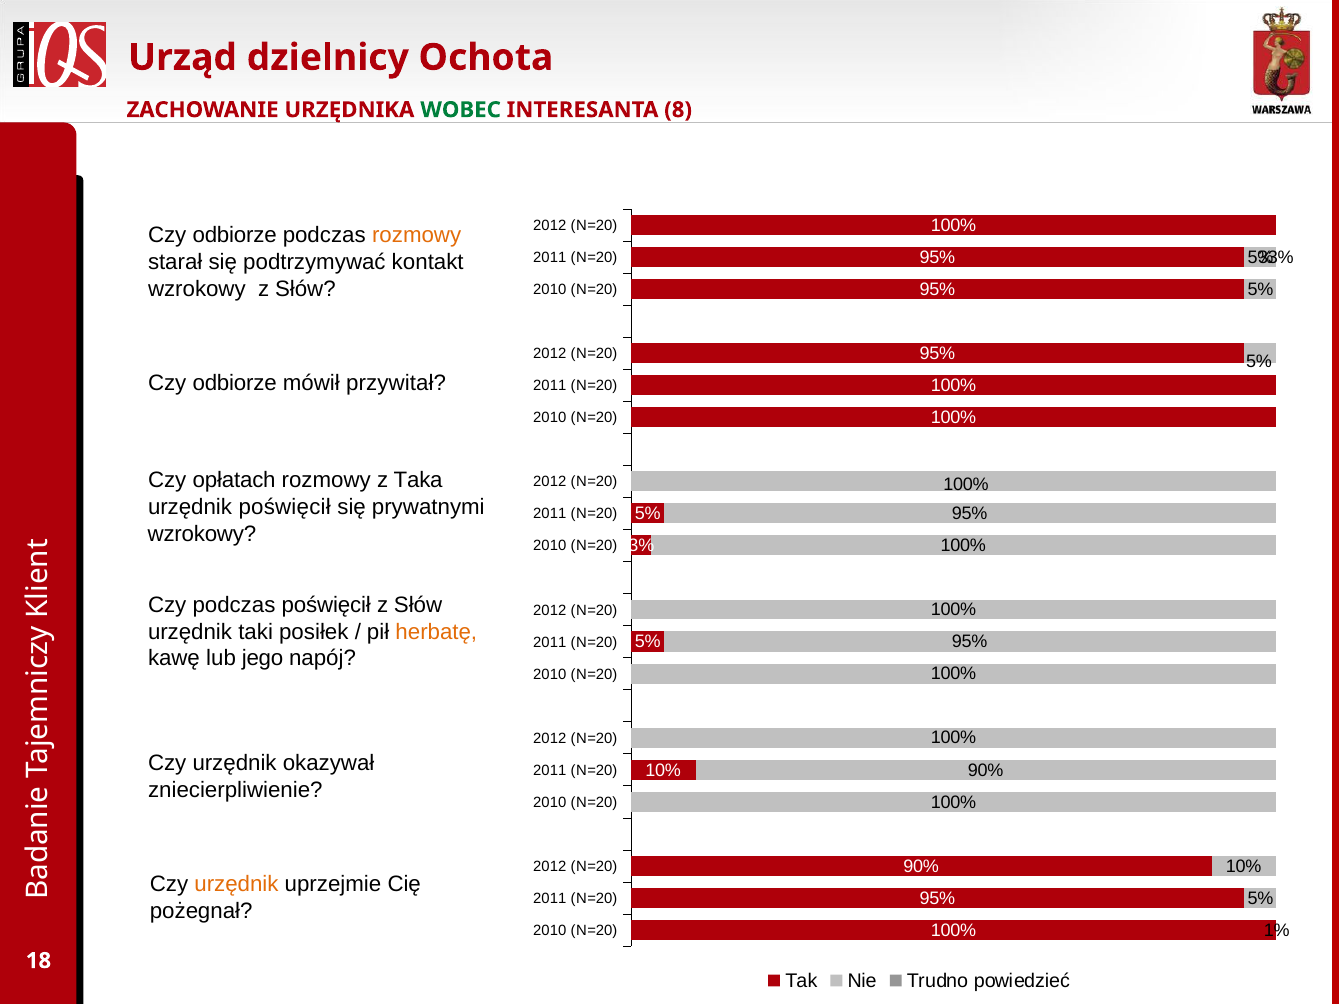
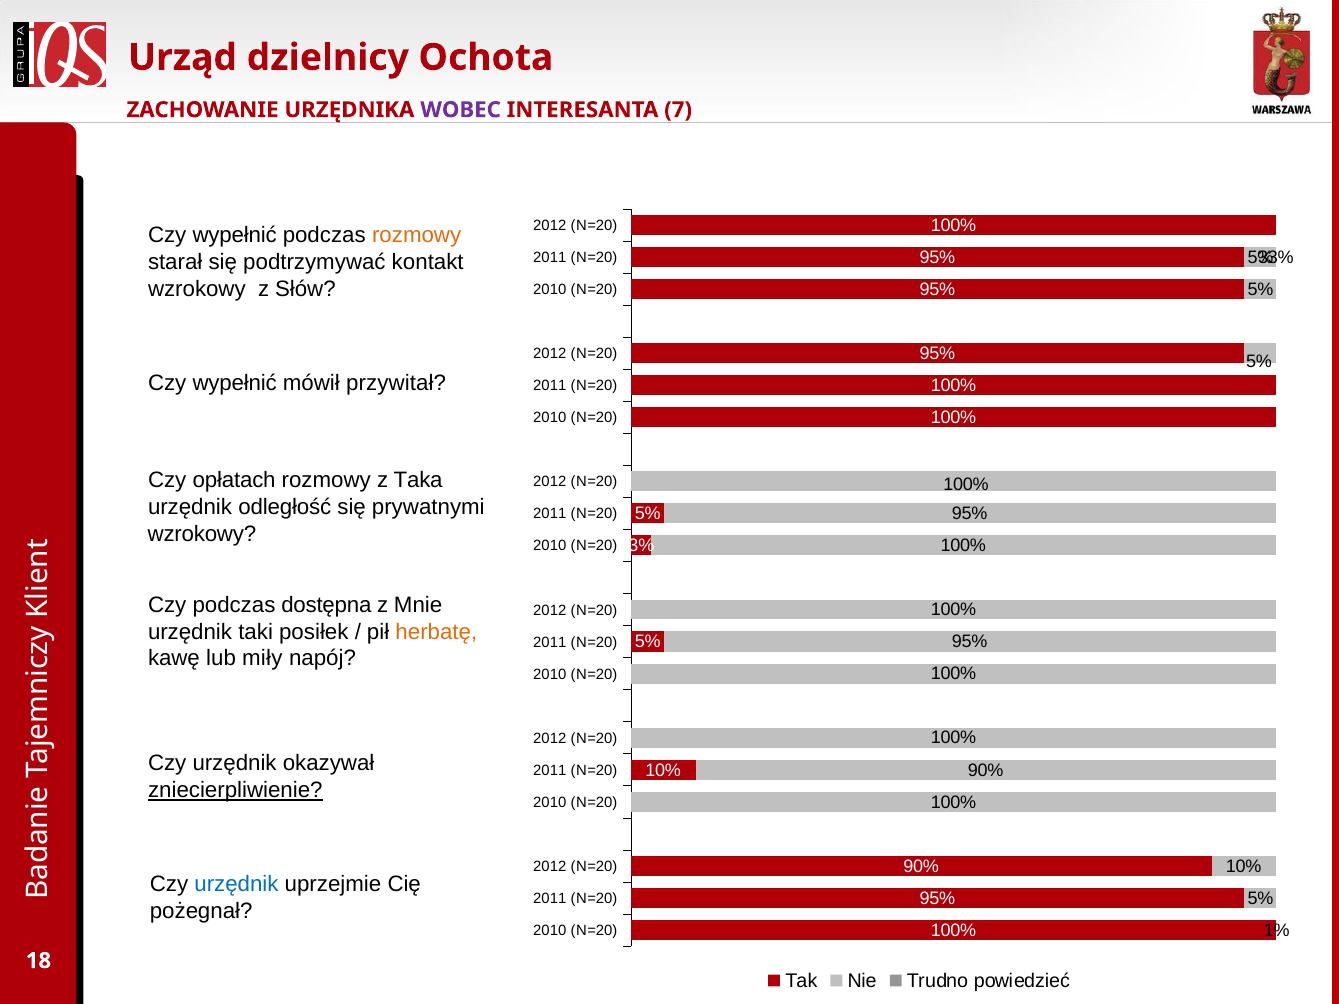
WOBEC colour: green -> purple
8: 8 -> 7
odbiorze at (235, 236): odbiorze -> wypełnić
odbiorze at (235, 383): odbiorze -> wypełnić
urzędnik poświęcił: poświęcił -> odległość
podczas poświęcił: poświęcił -> dostępna
Słów at (418, 605): Słów -> Mnie
jego: jego -> miły
zniecierpliwienie underline: none -> present
urzędnik at (236, 885) colour: orange -> blue
